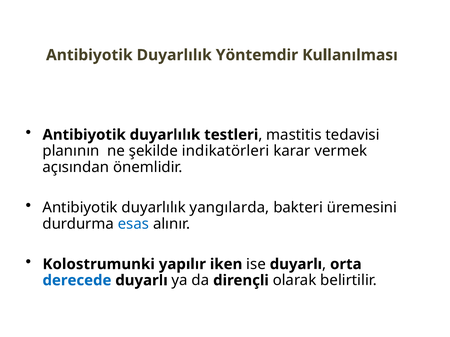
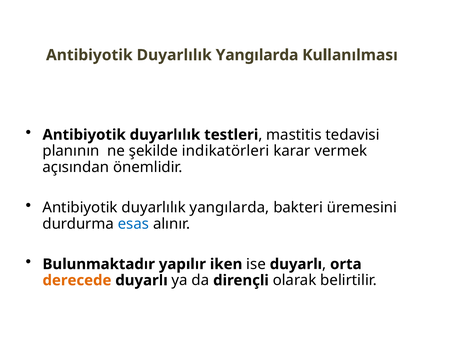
Yöntemdir at (257, 55): Yöntemdir -> Yangılarda
Kolostrumunki: Kolostrumunki -> Bulunmaktadır
derecede colour: blue -> orange
